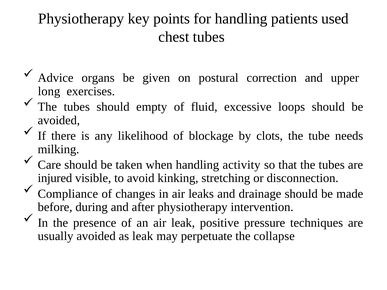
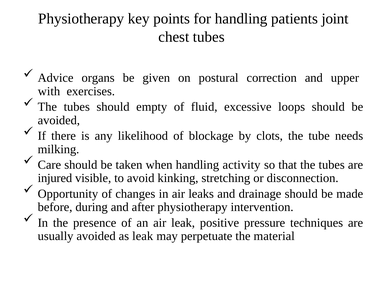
used: used -> joint
long: long -> with
Compliance: Compliance -> Opportunity
collapse: collapse -> material
